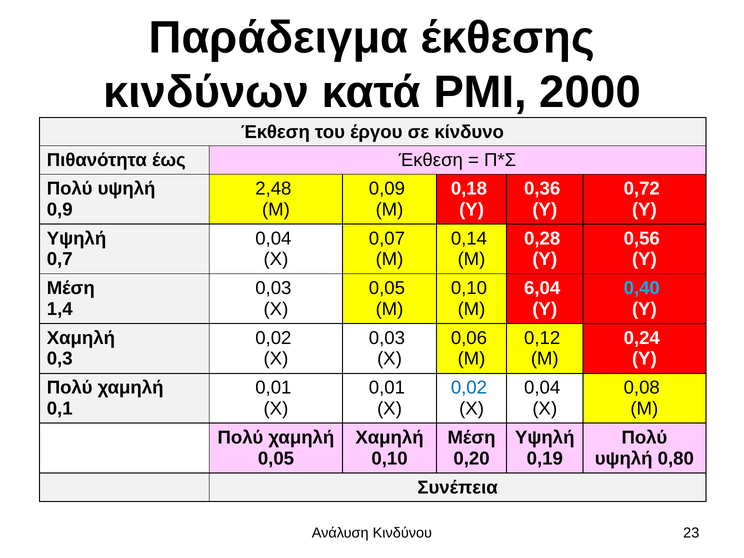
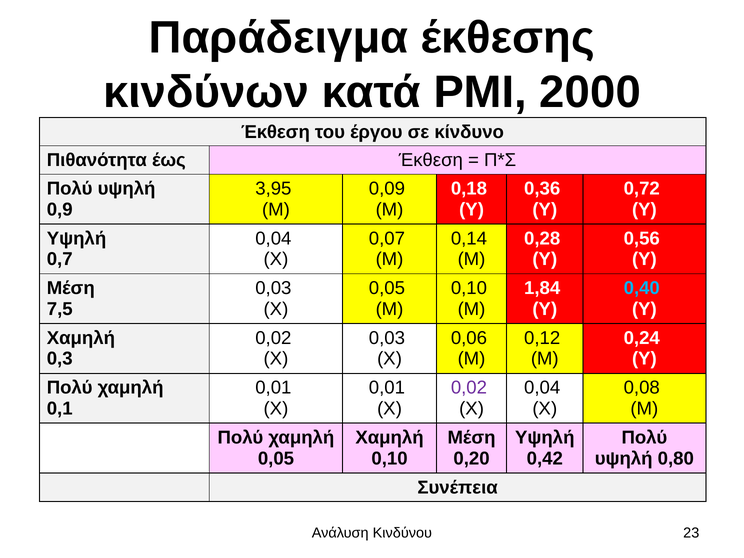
2,48: 2,48 -> 3,95
6,04: 6,04 -> 1,84
1,4: 1,4 -> 7,5
0,02 at (469, 388) colour: blue -> purple
0,19: 0,19 -> 0,42
